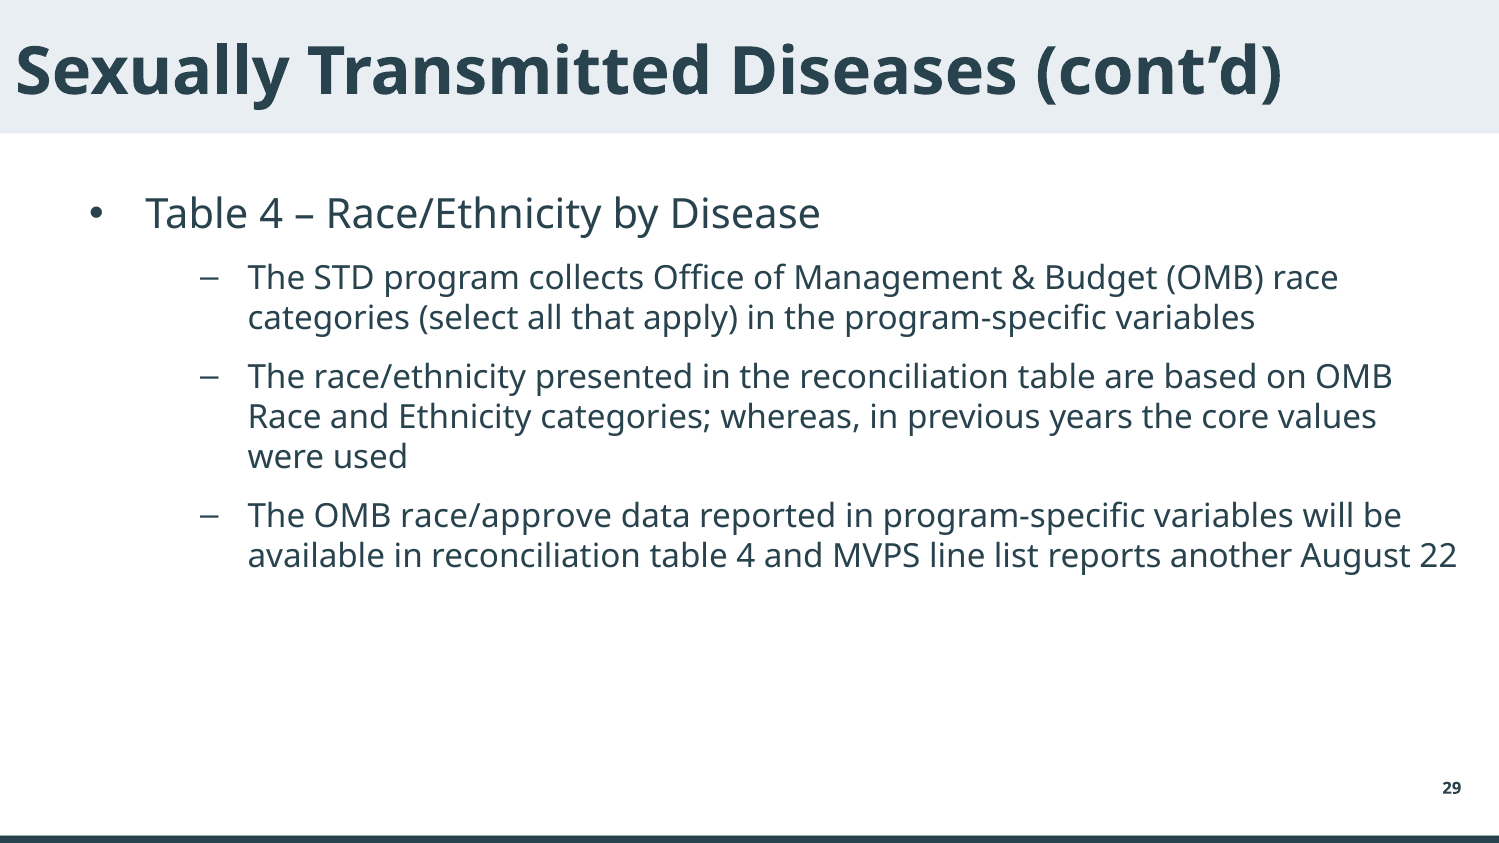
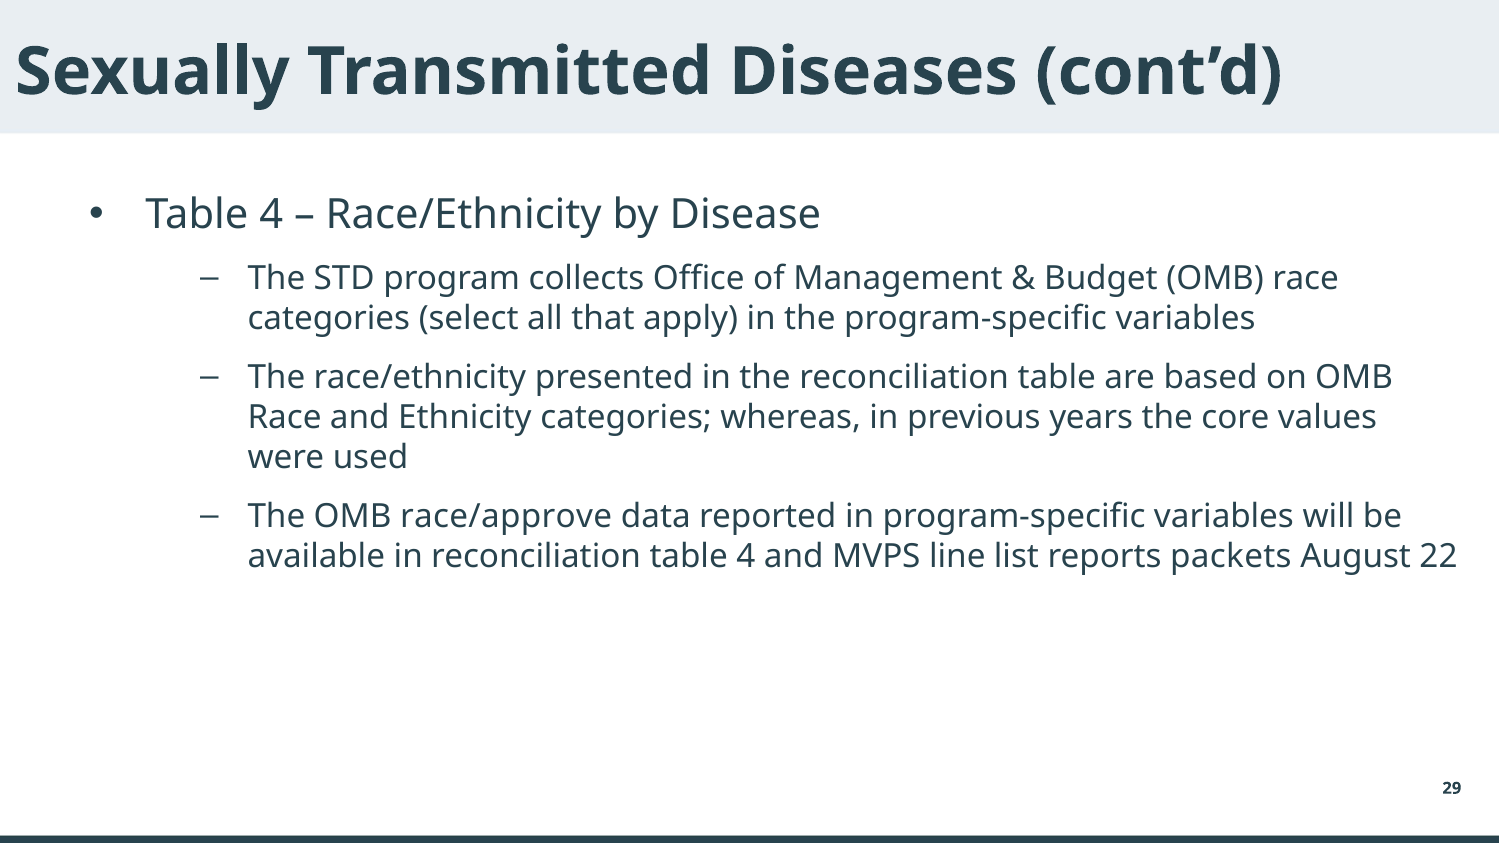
another: another -> packets
